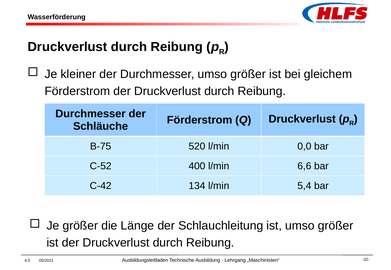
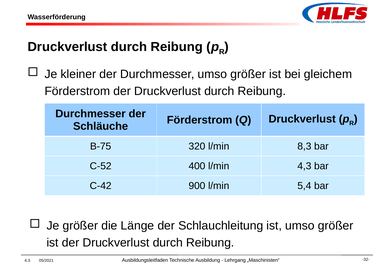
520: 520 -> 320
0,0: 0,0 -> 8,3
6,6: 6,6 -> 4,3
134: 134 -> 900
